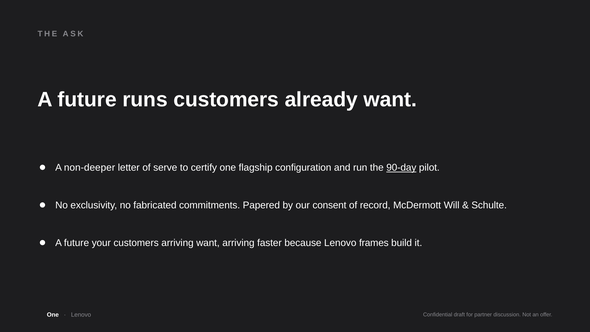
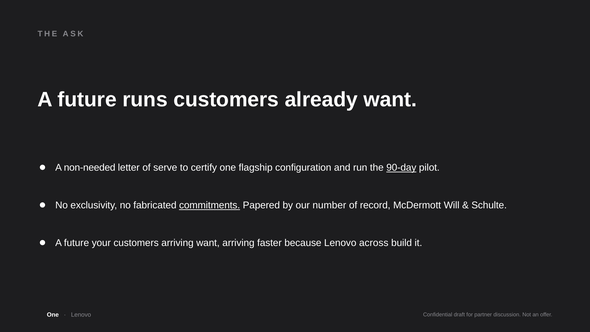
non-deeper: non-deeper -> non-needed
commitments underline: none -> present
consent: consent -> number
frames: frames -> across
